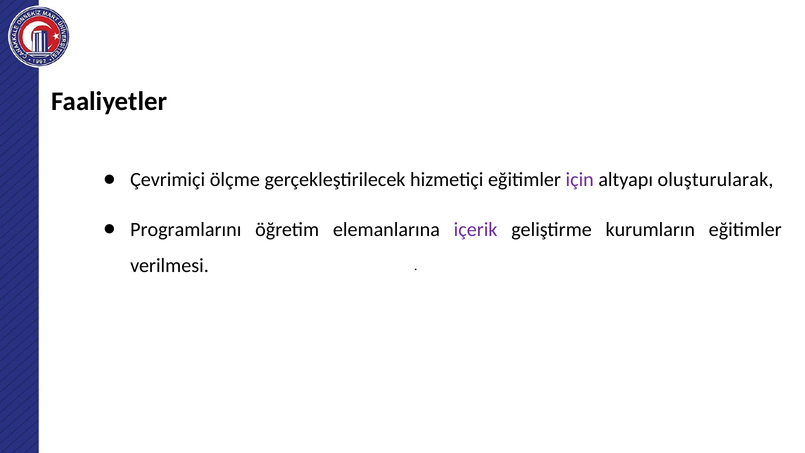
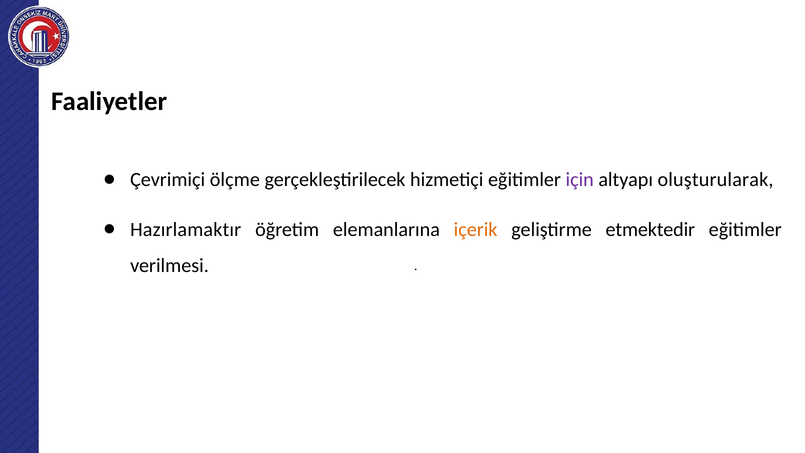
Programlarını: Programlarını -> Hazırlamaktır
içerik colour: purple -> orange
kurumların: kurumların -> etmektedir
